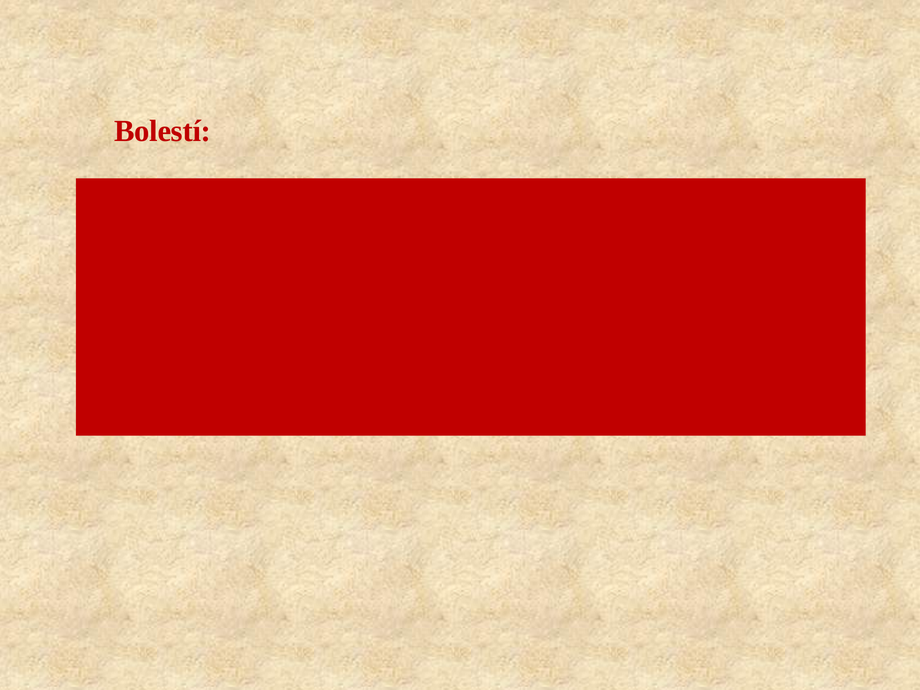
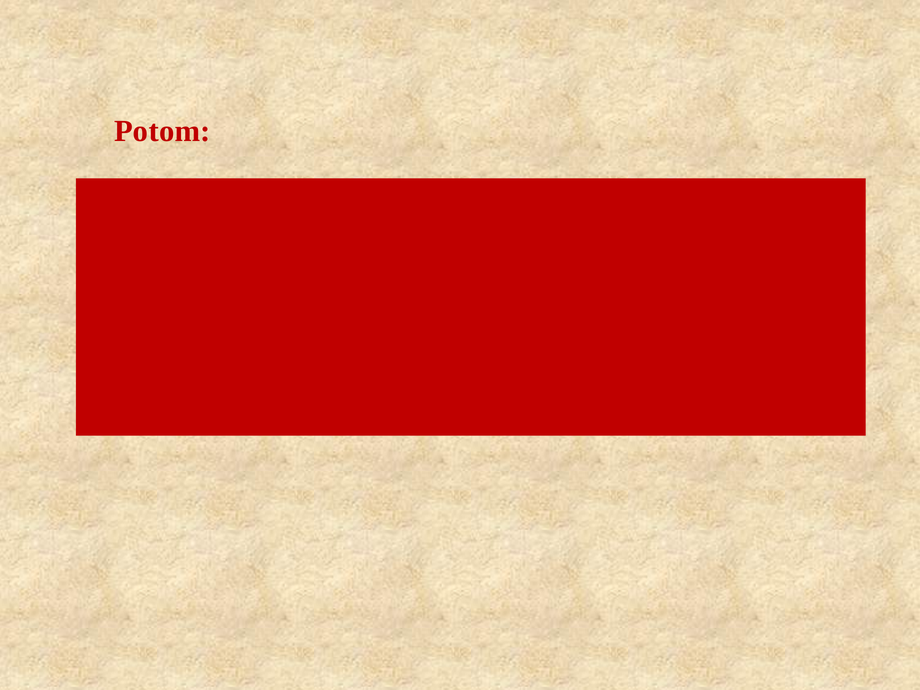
Bolestí at (163, 131): Bolestí -> Potom
